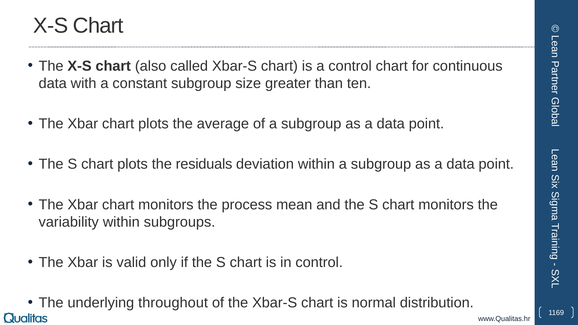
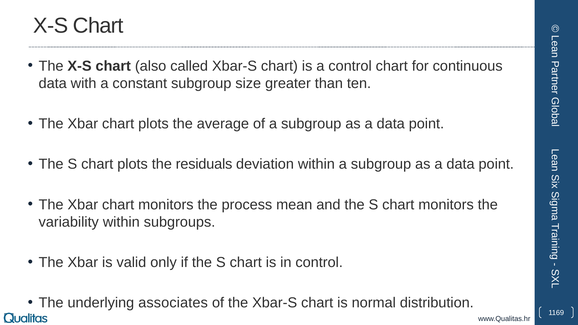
throughout: throughout -> associates
